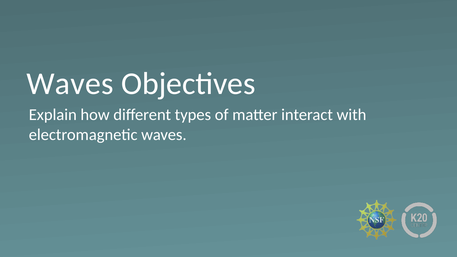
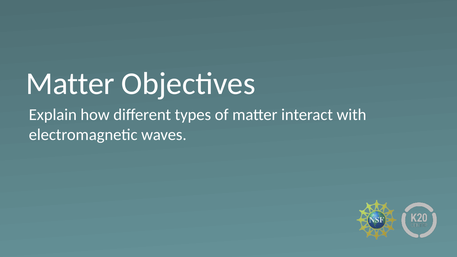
Waves at (70, 84): Waves -> Matter
